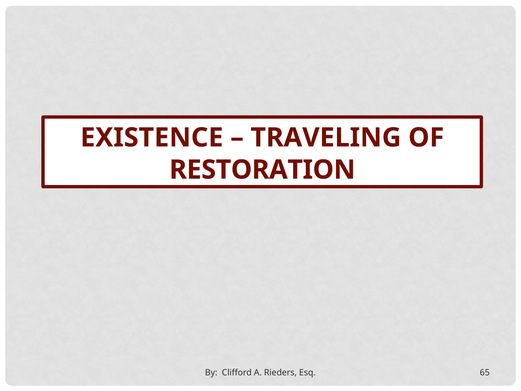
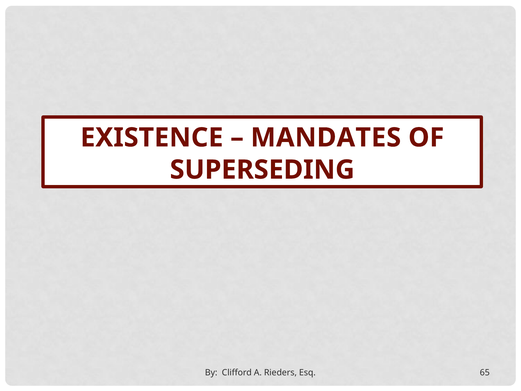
TRAVELING: TRAVELING -> MANDATES
RESTORATION: RESTORATION -> SUPERSEDING
